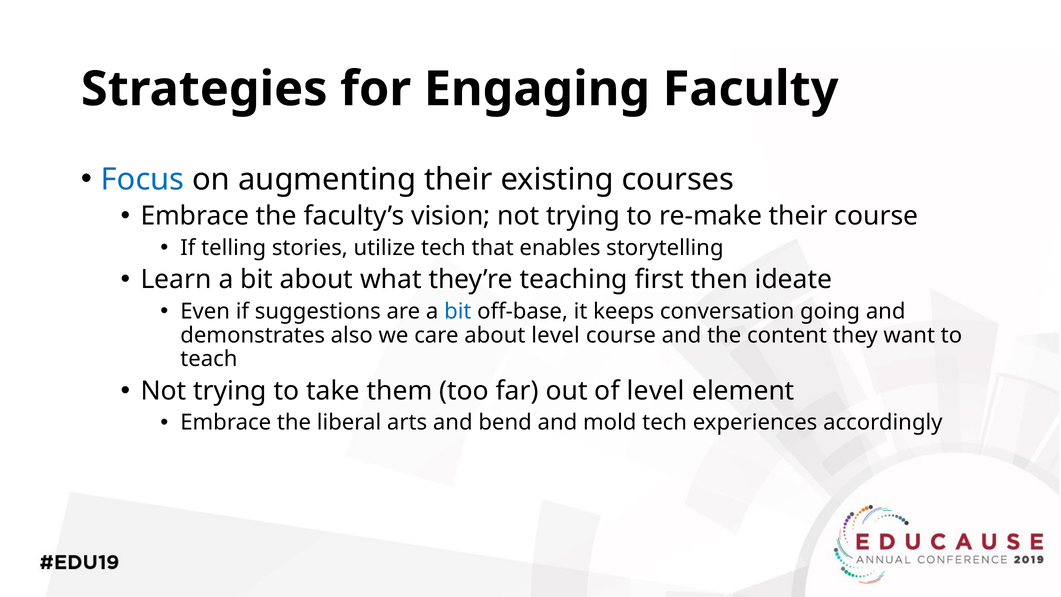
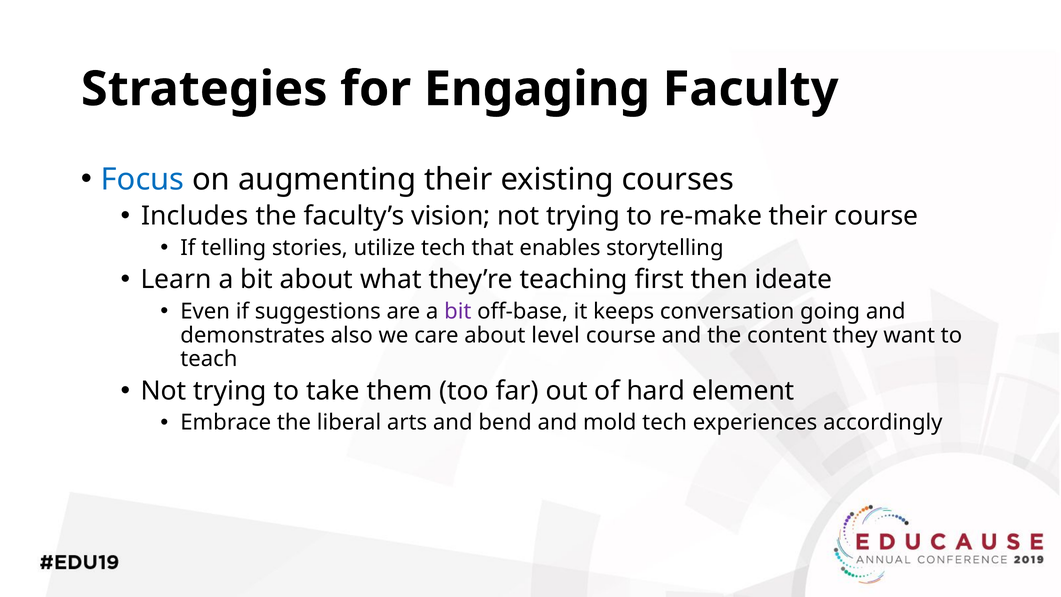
Embrace at (195, 216): Embrace -> Includes
bit at (458, 311) colour: blue -> purple
of level: level -> hard
